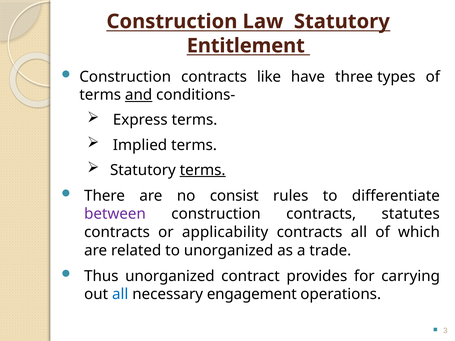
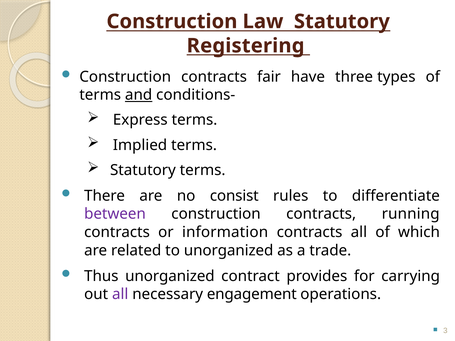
Entitlement: Entitlement -> Registering
like: like -> fair
terms at (203, 170) underline: present -> none
statutes: statutes -> running
applicability: applicability -> information
all at (120, 295) colour: blue -> purple
